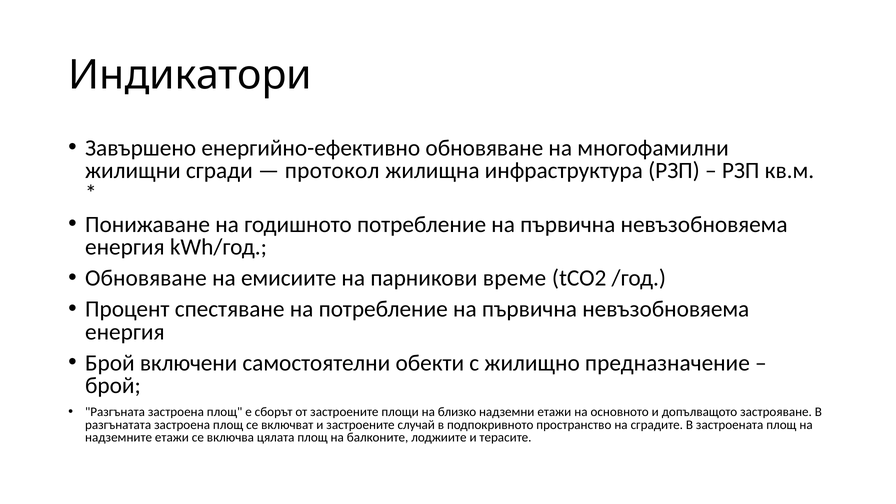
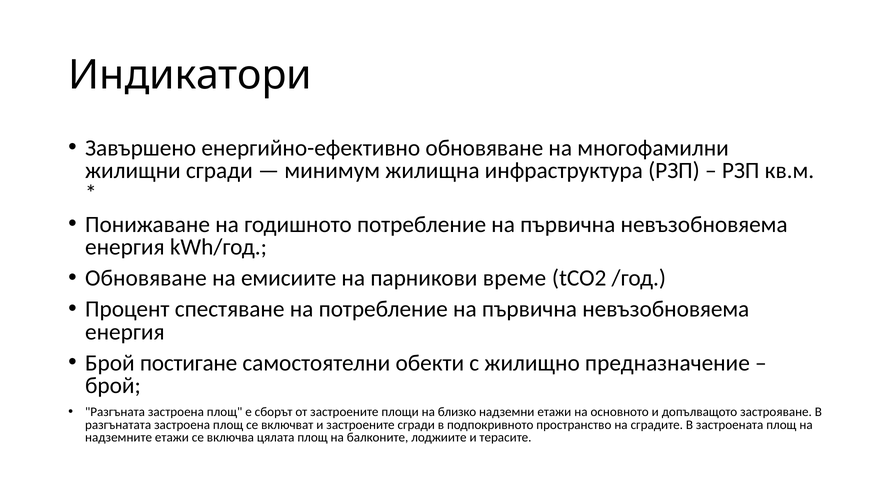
протокол: протокол -> минимум
включени: включени -> постигане
застроените случай: случай -> сгради
